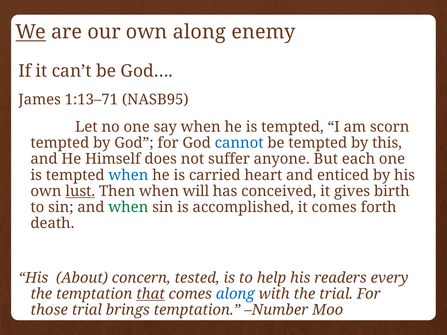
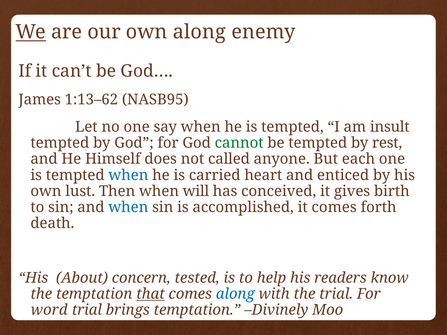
1:13–71: 1:13–71 -> 1:13–62
scorn: scorn -> insult
cannot colour: blue -> green
this: this -> rest
suffer: suffer -> called
lust underline: present -> none
when at (128, 207) colour: green -> blue
every: every -> know
those: those -> word
Number: Number -> Divinely
